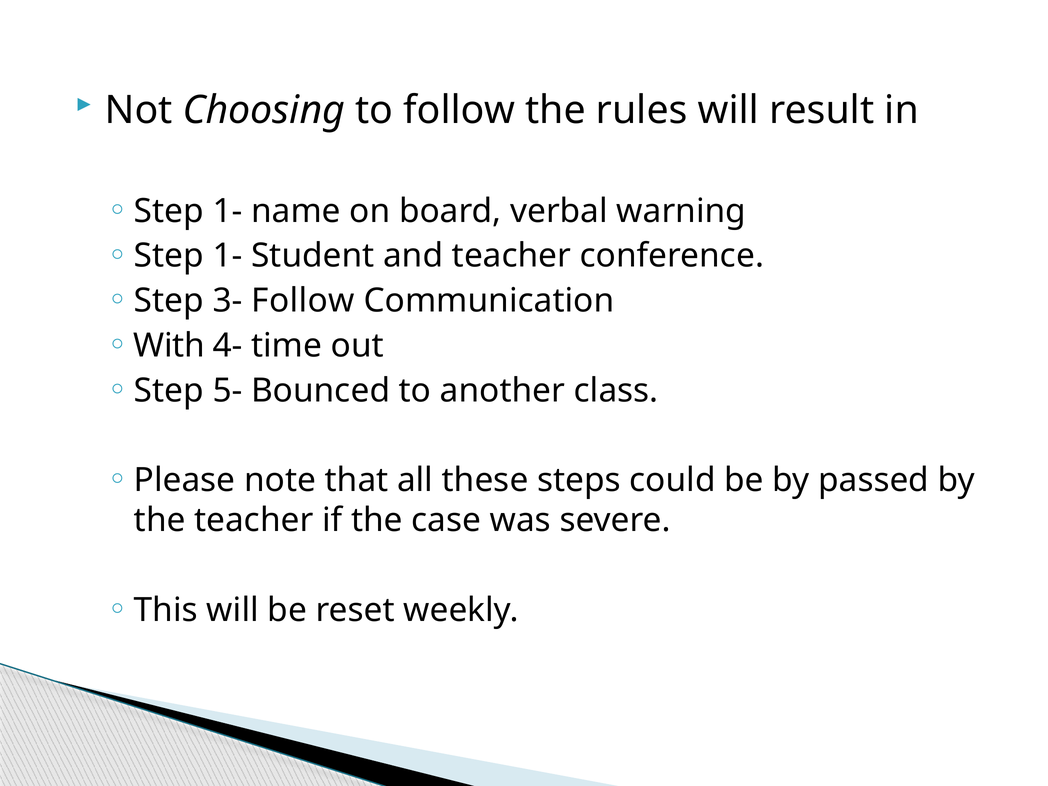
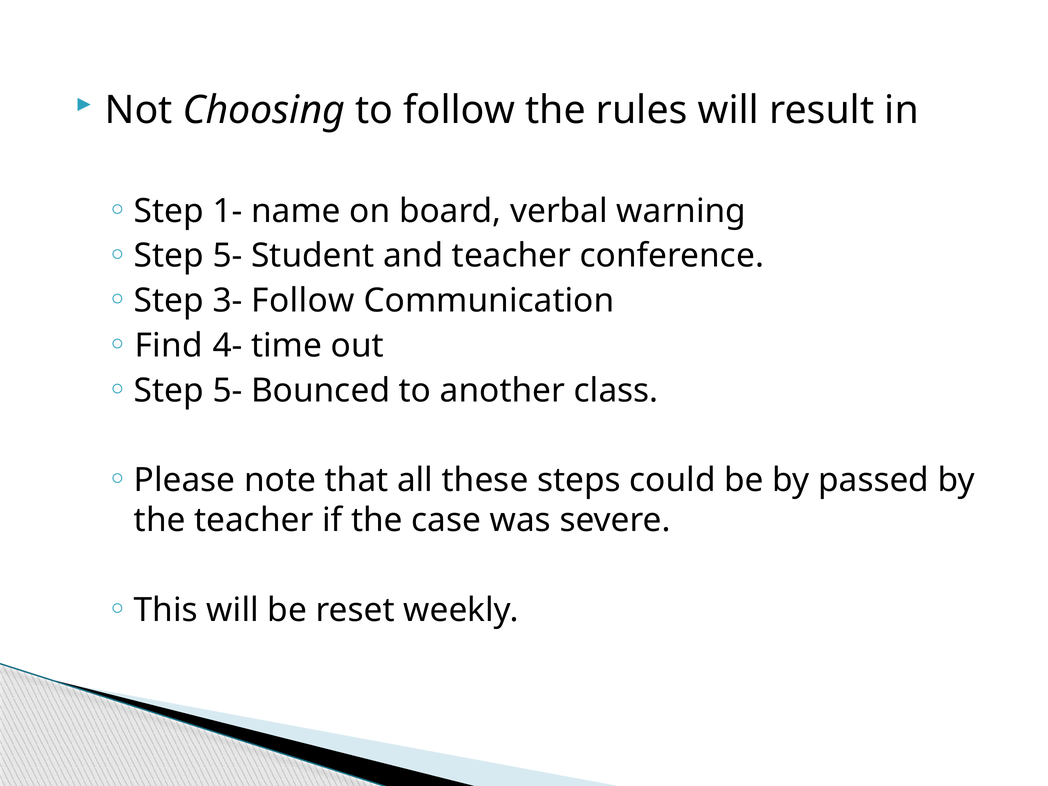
1- at (228, 256): 1- -> 5-
With: With -> Find
